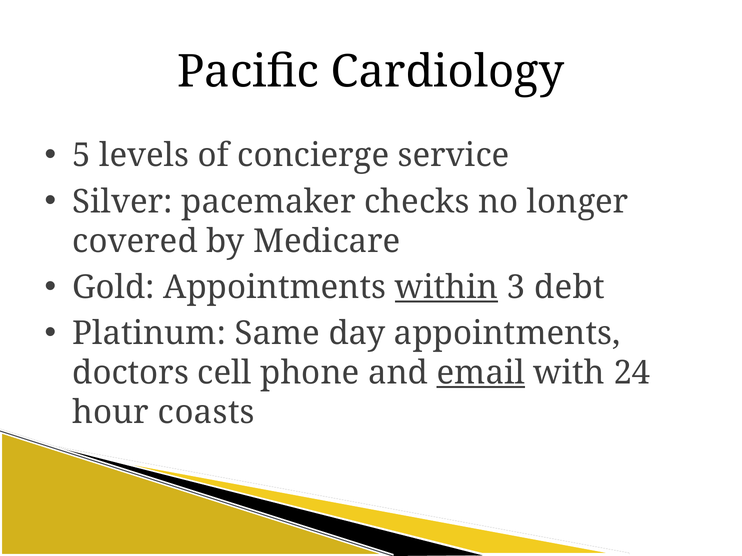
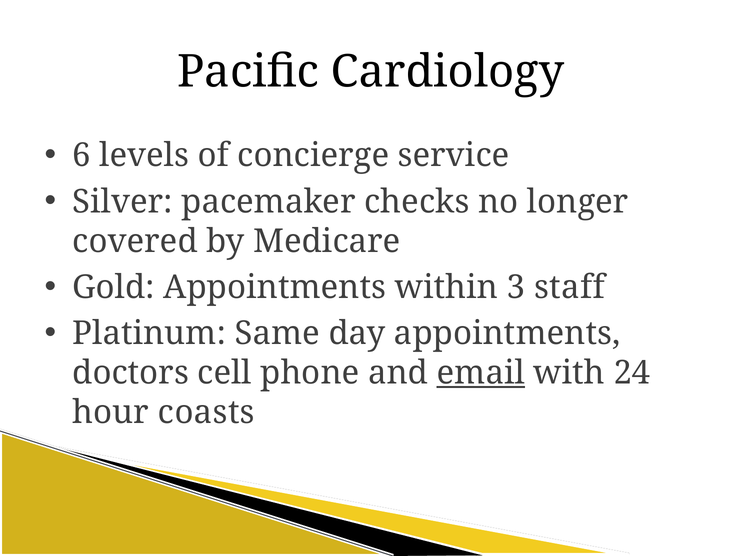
5: 5 -> 6
within underline: present -> none
debt: debt -> staff
